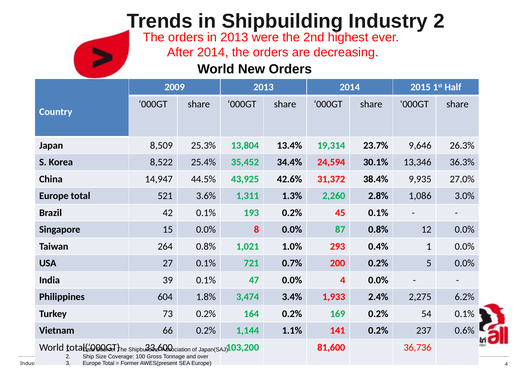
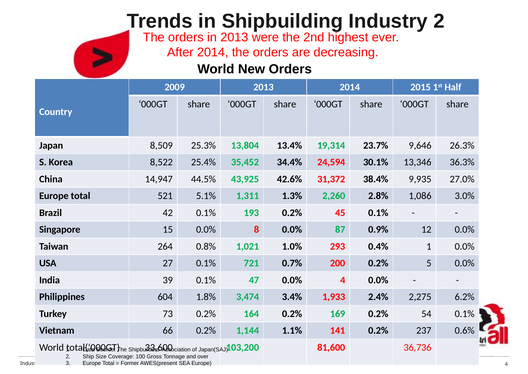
3.6%: 3.6% -> 5.1%
87 0.8%: 0.8% -> 0.9%
